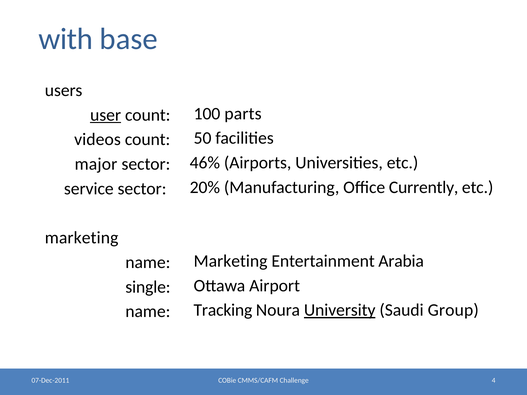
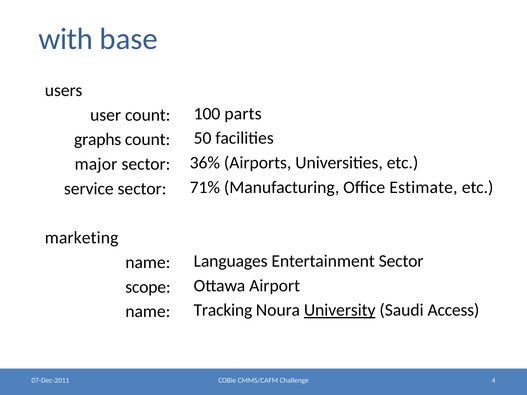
user underline: present -> none
videos: videos -> graphs
46%: 46% -> 36%
20%: 20% -> 71%
Currently: Currently -> Estimate
Marketing at (231, 261): Marketing -> Languages
Entertainment Arabia: Arabia -> Sector
single: single -> scope
Group: Group -> Access
